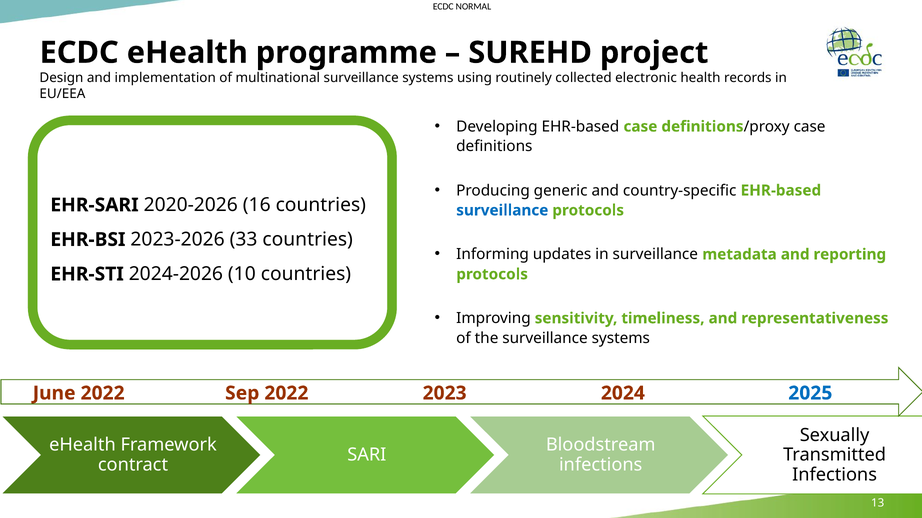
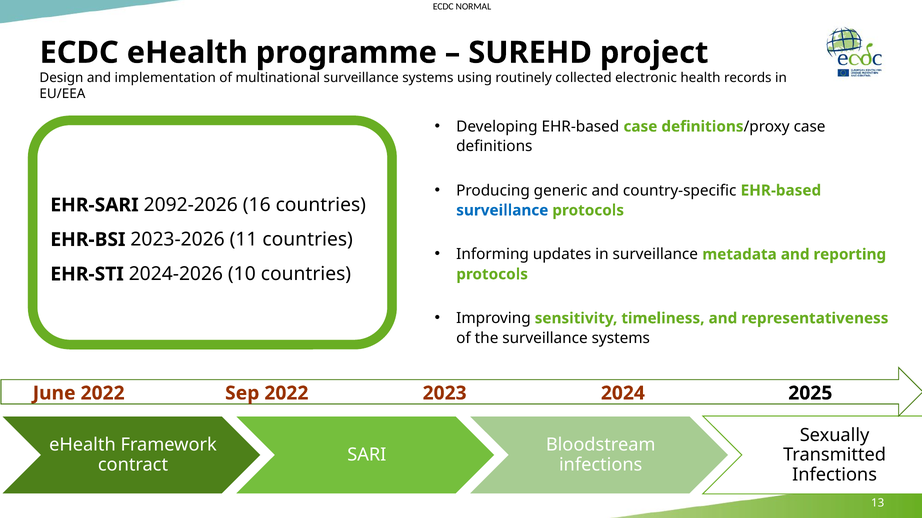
2020-2026: 2020-2026 -> 2092-2026
33: 33 -> 11
2025 colour: blue -> black
